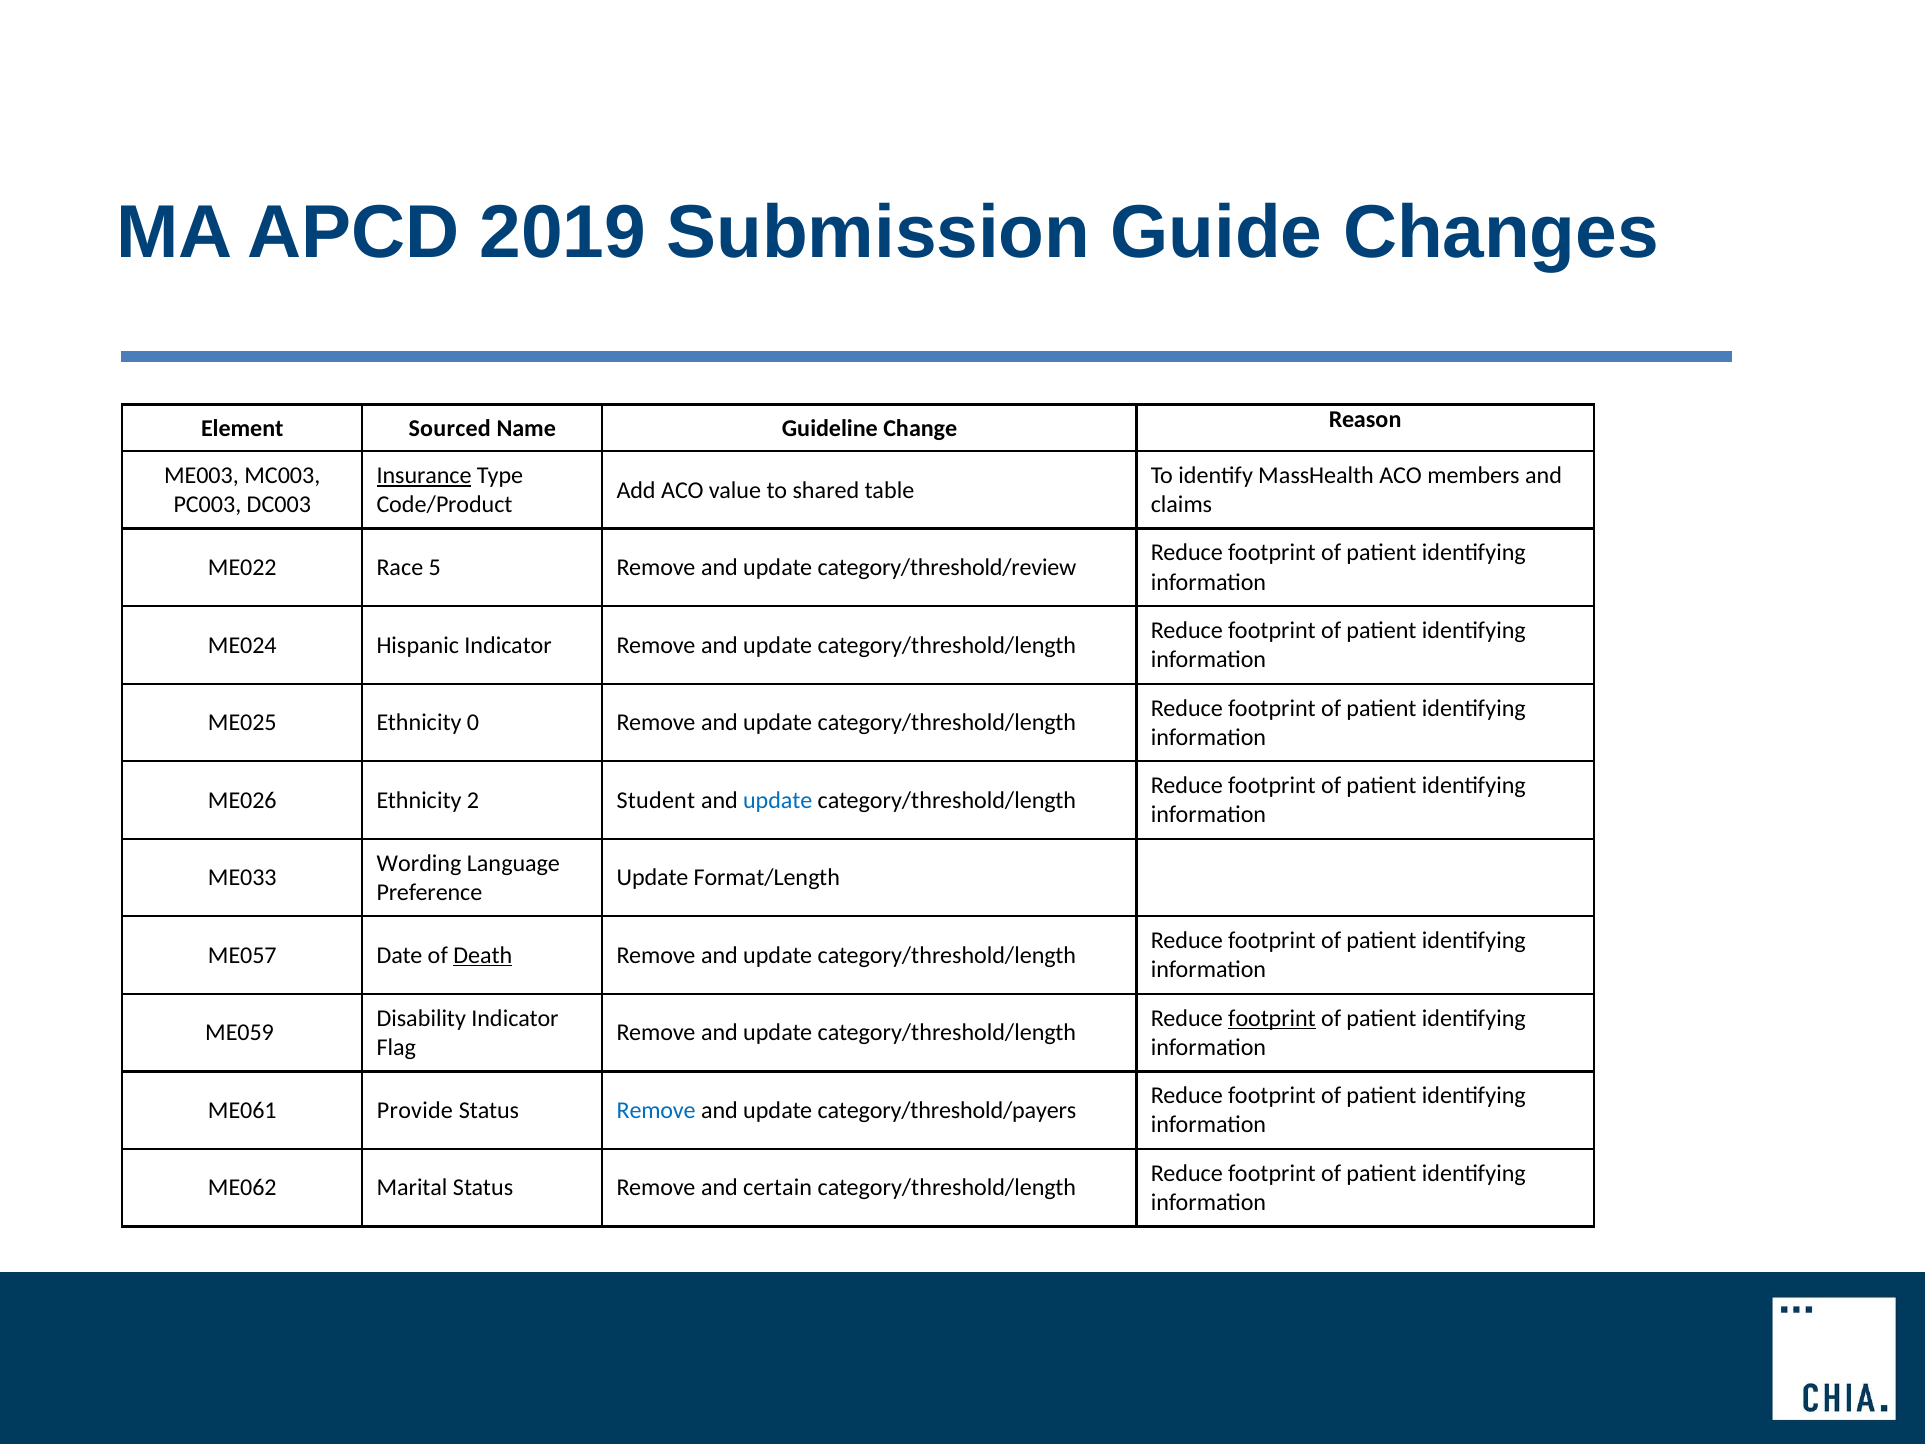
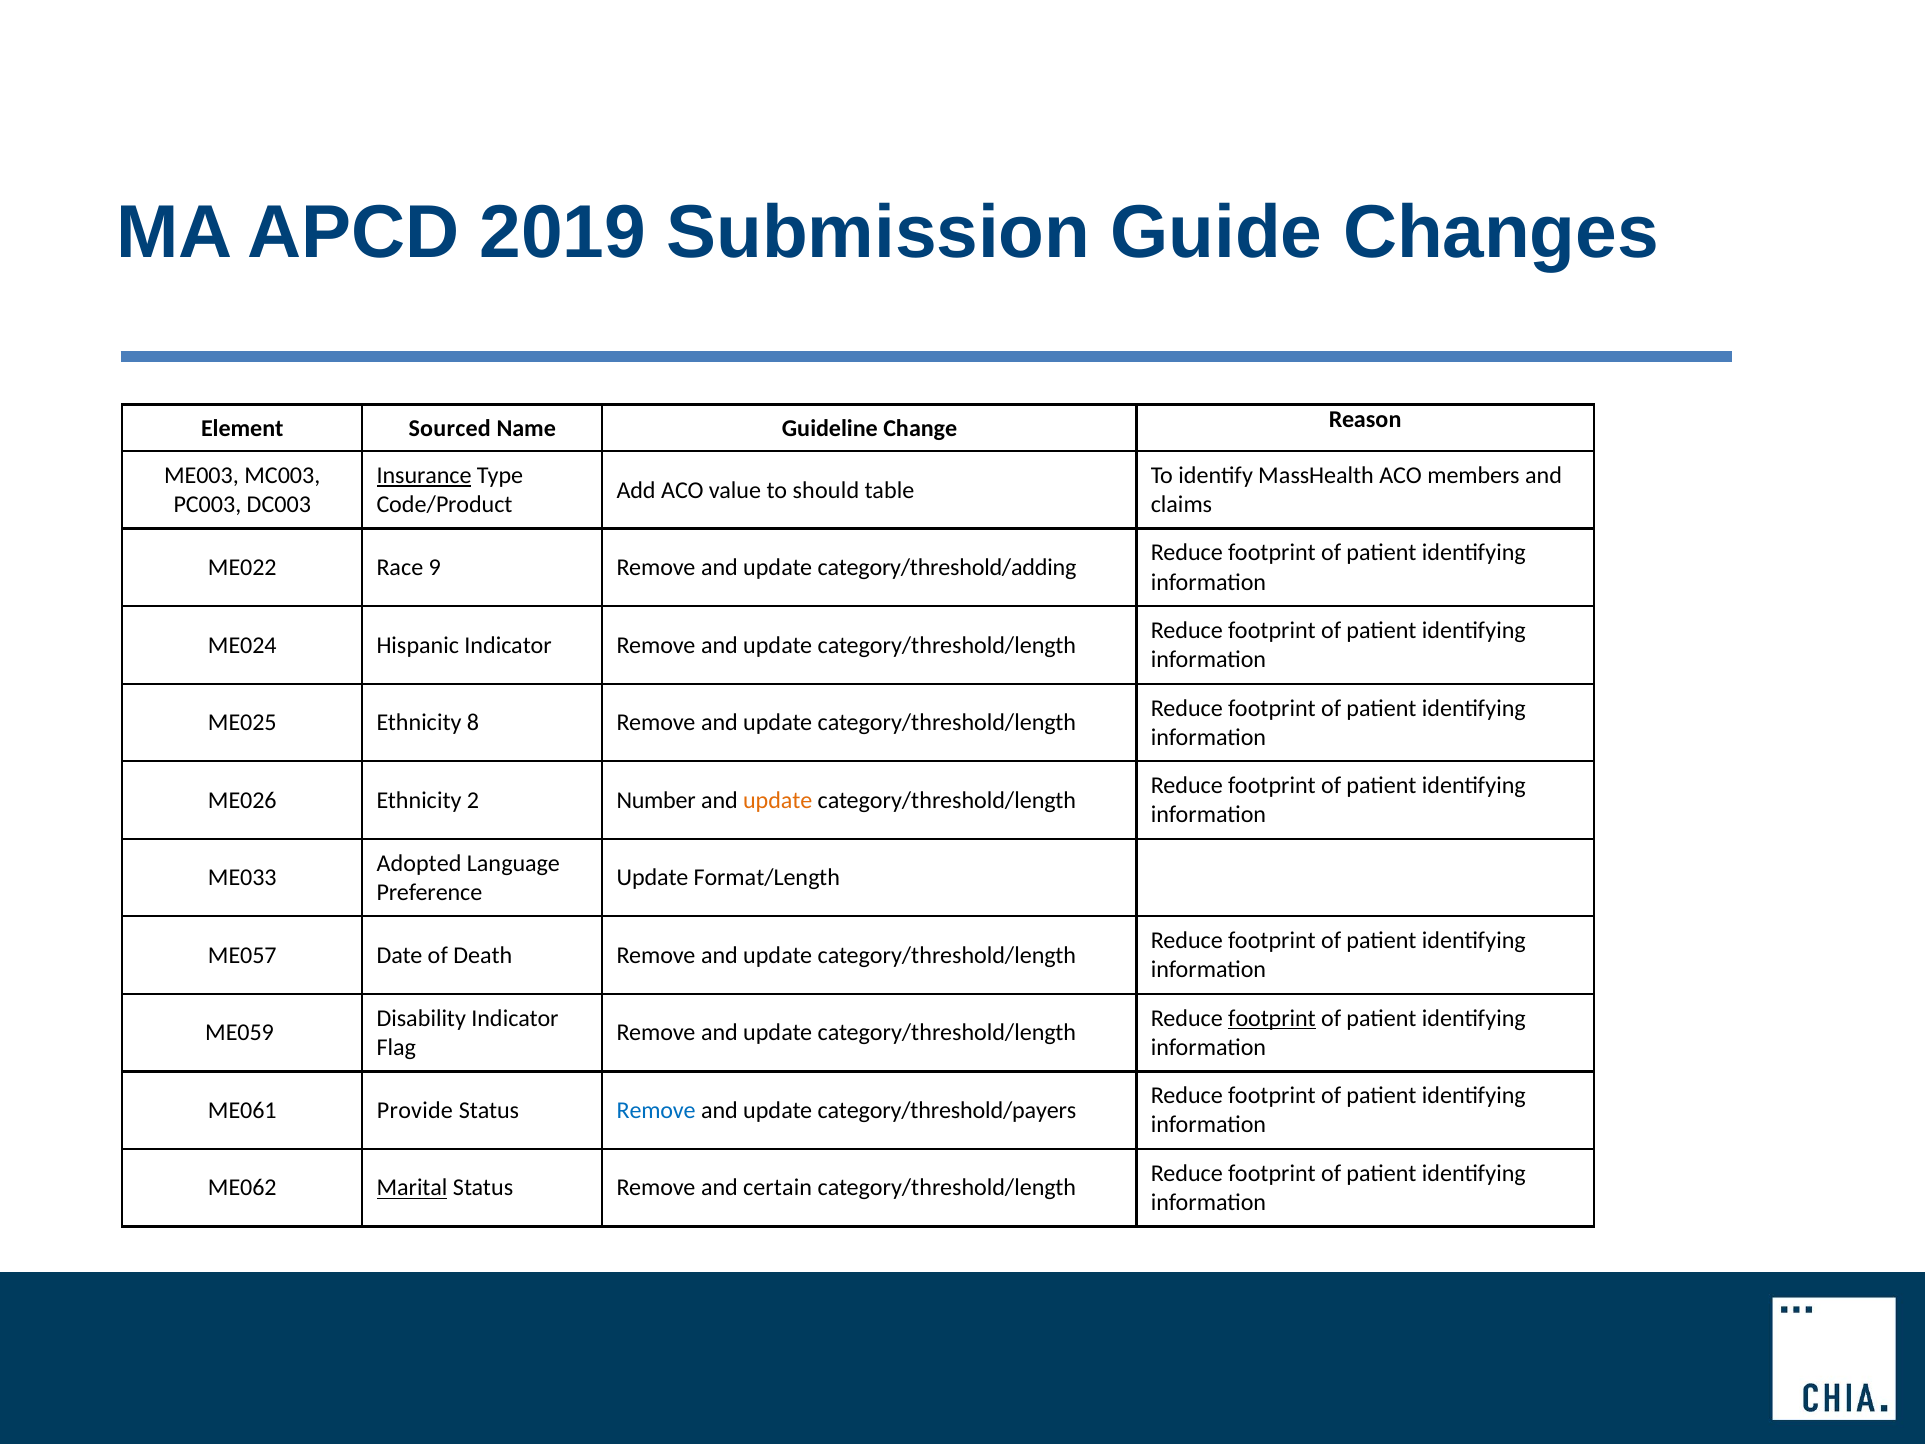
shared: shared -> should
5: 5 -> 9
category/threshold/review: category/threshold/review -> category/threshold/adding
0: 0 -> 8
Student: Student -> Number
update at (778, 800) colour: blue -> orange
Wording: Wording -> Adopted
Death underline: present -> none
Marital underline: none -> present
